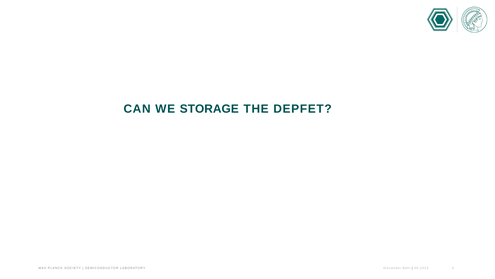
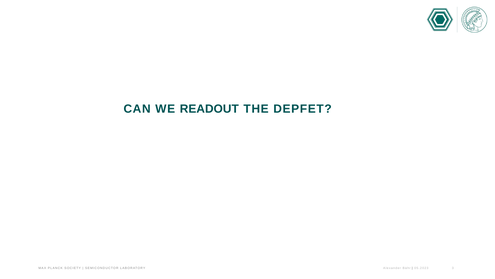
STORAGE: STORAGE -> READOUT
